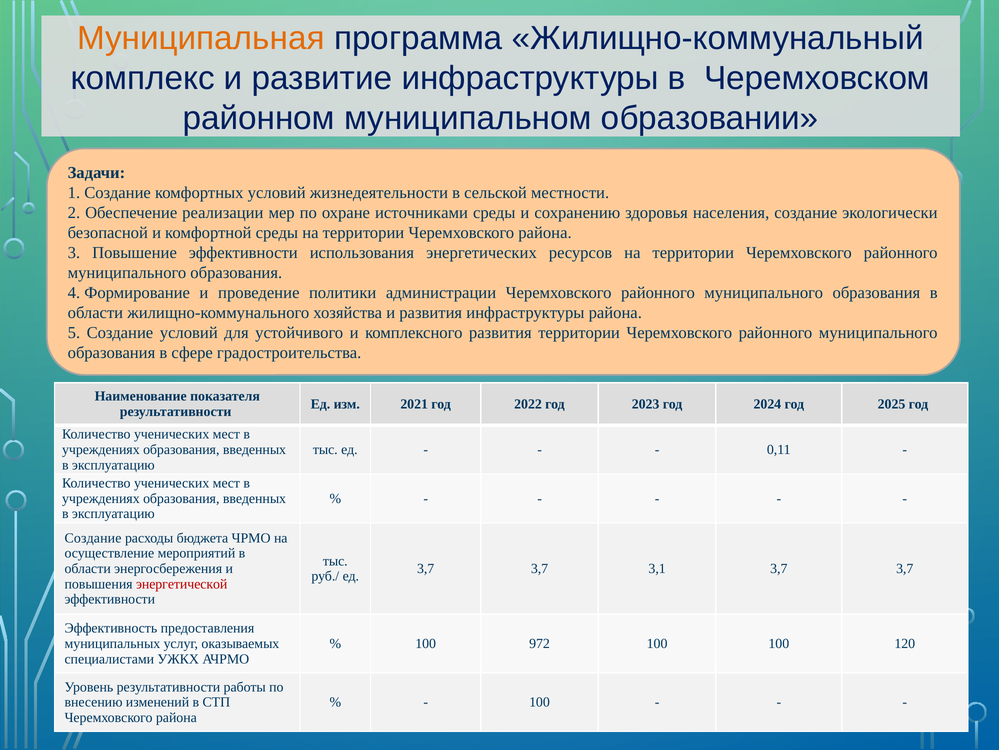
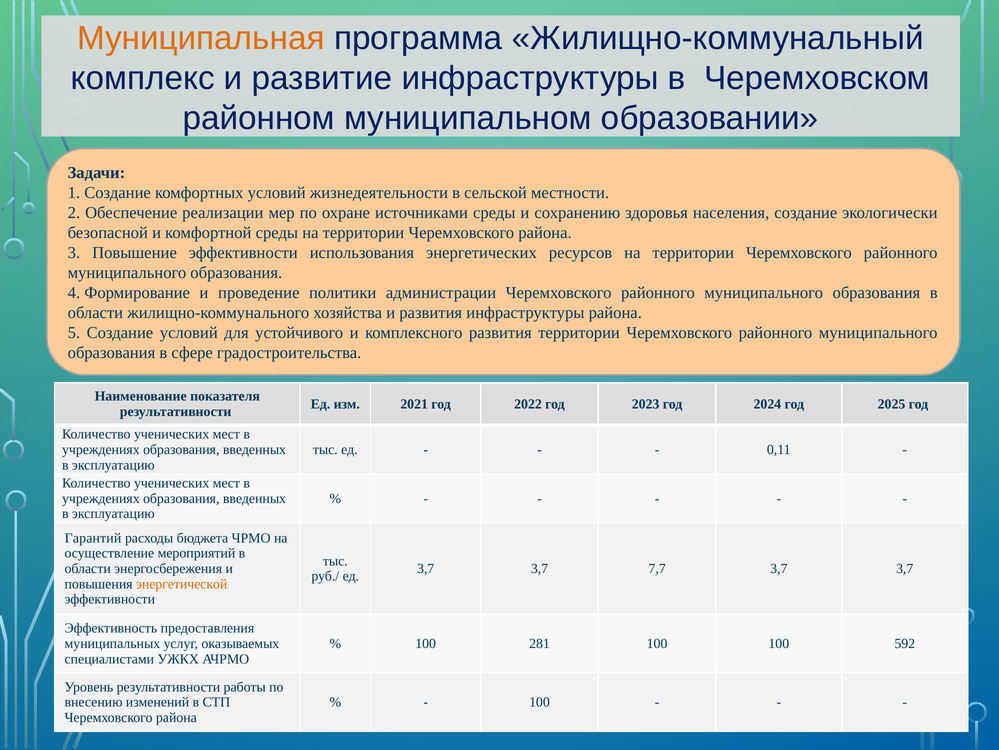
Создание at (93, 537): Создание -> Гарантий
3,1: 3,1 -> 7,7
энергетической colour: red -> orange
972: 972 -> 281
120: 120 -> 592
